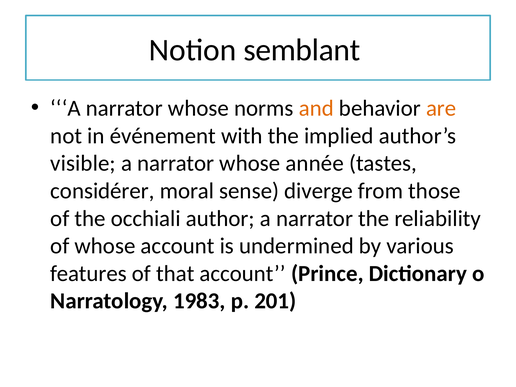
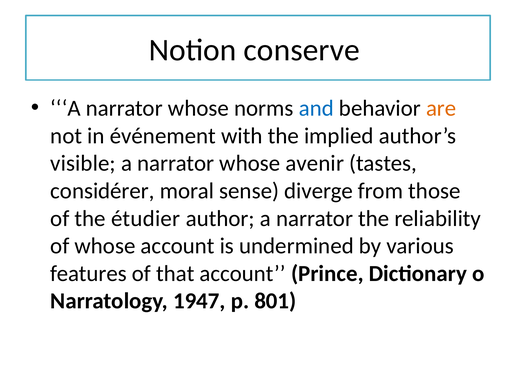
semblant: semblant -> conserve
and colour: orange -> blue
année: année -> avenir
occhiali: occhiali -> étudier
1983: 1983 -> 1947
201: 201 -> 801
